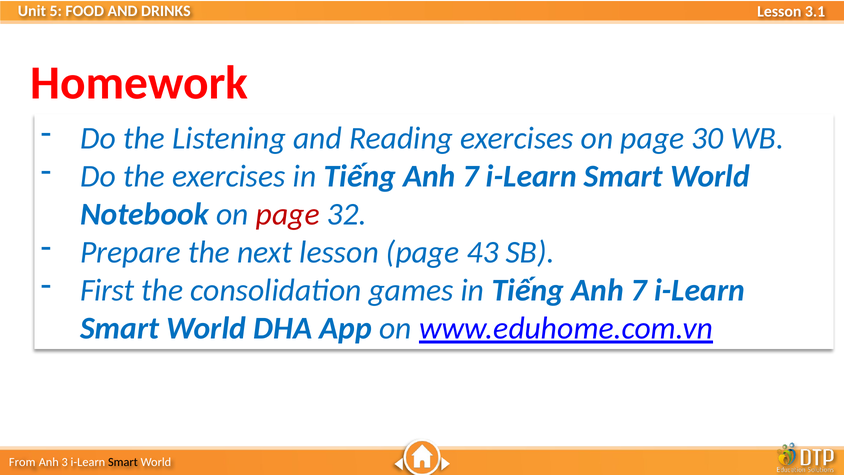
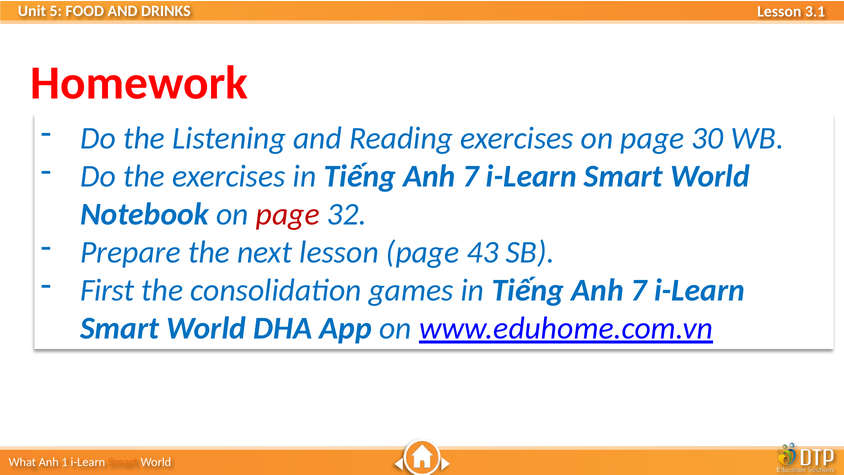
From: From -> What
3: 3 -> 1
Smart at (123, 462) colour: black -> orange
